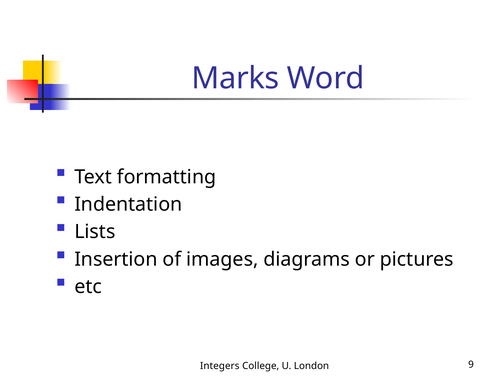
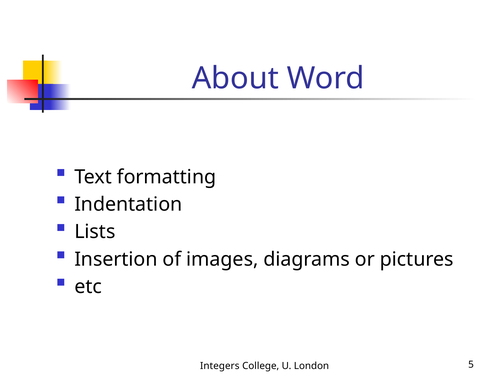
Marks: Marks -> About
9: 9 -> 5
